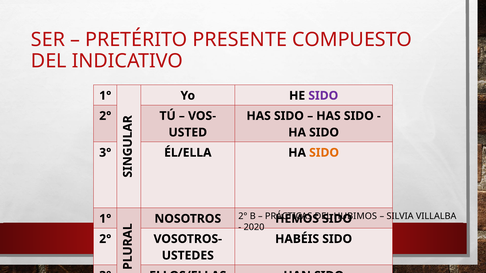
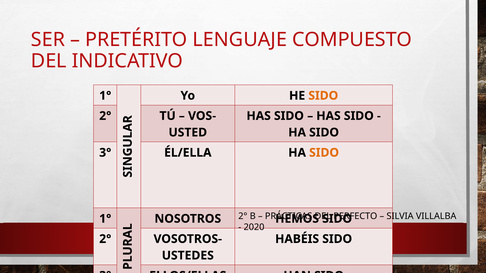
PRESENTE: PRESENTE -> LENGUAJE
SIDO at (323, 96) colour: purple -> orange
HUBIMOS: HUBIMOS -> PERFECTO
